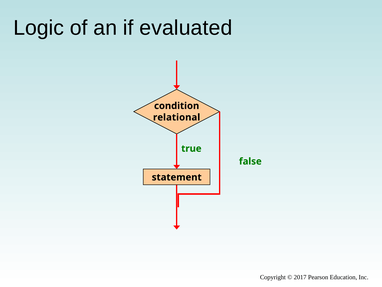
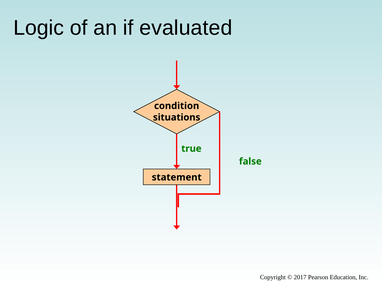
relational: relational -> situations
